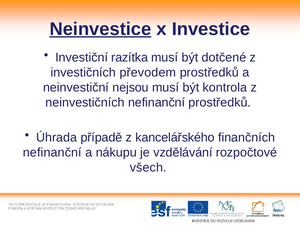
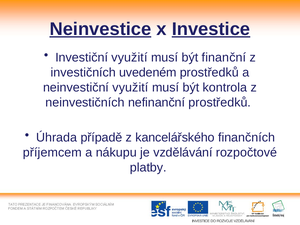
Investice underline: none -> present
Investiční razítka: razítka -> využití
dotčené: dotčené -> finanční
převodem: převodem -> uvedeném
neinvestiční nejsou: nejsou -> využití
nefinanční at (52, 152): nefinanční -> příjemcem
všech: všech -> platby
